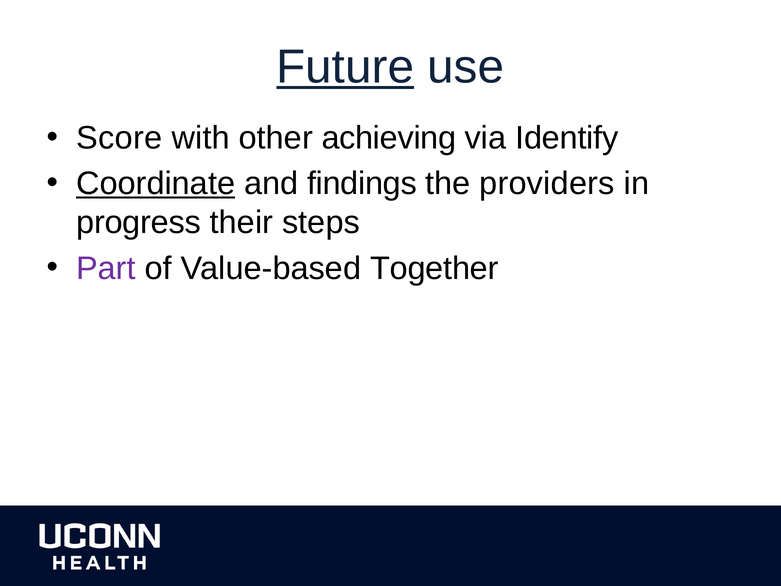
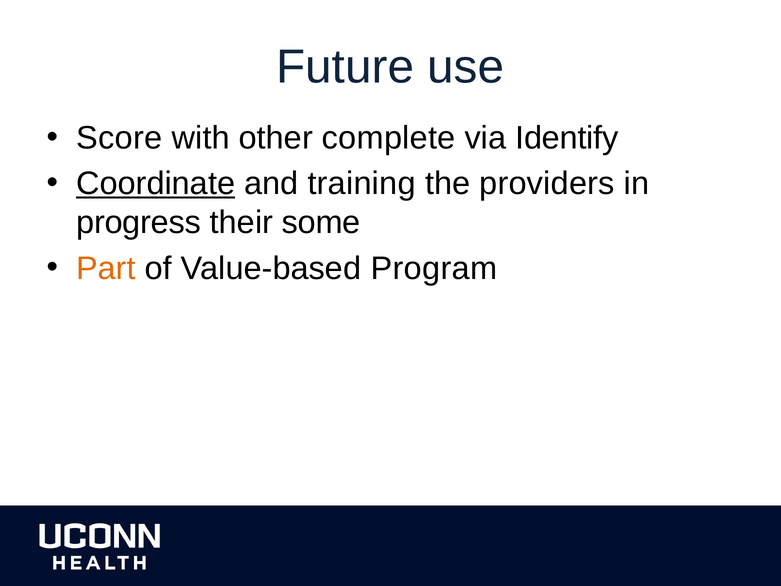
Future underline: present -> none
achieving: achieving -> complete
findings: findings -> training
steps: steps -> some
Part colour: purple -> orange
Together: Together -> Program
